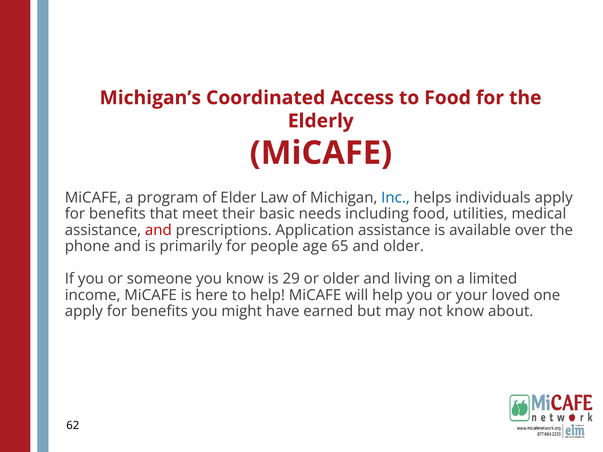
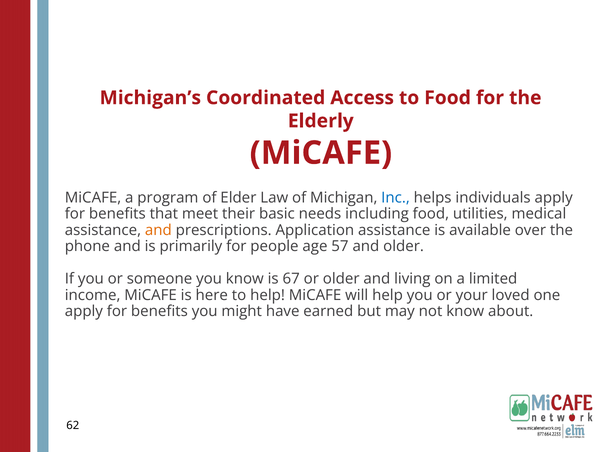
and at (158, 230) colour: red -> orange
65: 65 -> 57
29: 29 -> 67
